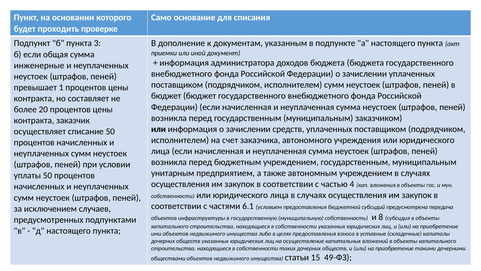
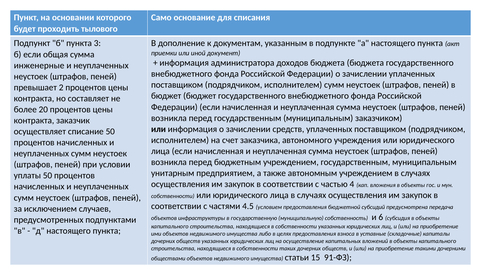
проверке: проверке -> тылового
1: 1 -> 2
6.1: 6.1 -> 4.5
8: 8 -> 6
49-ФЗ: 49-ФЗ -> 91-ФЗ
